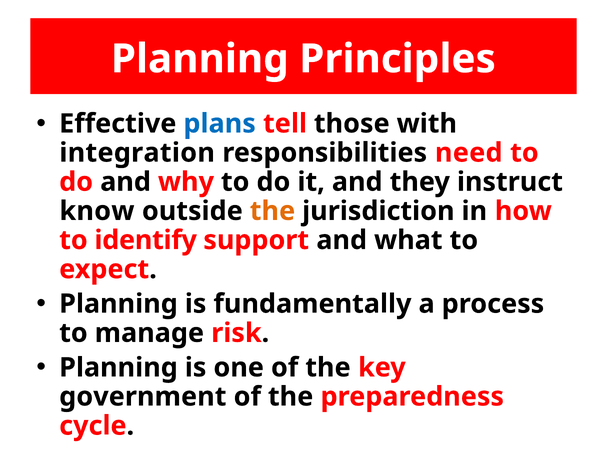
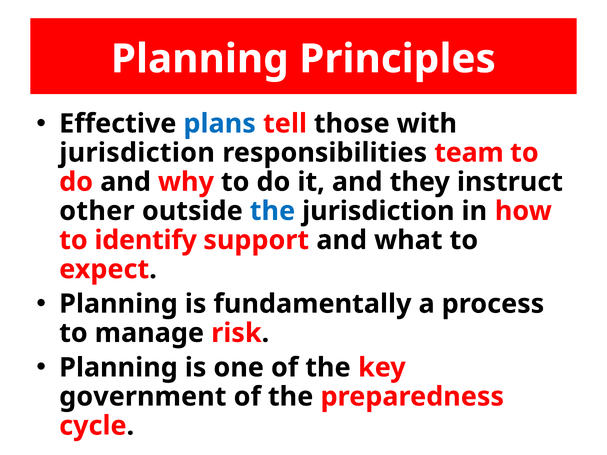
integration at (137, 153): integration -> jurisdiction
need: need -> team
know: know -> other
the at (272, 211) colour: orange -> blue
